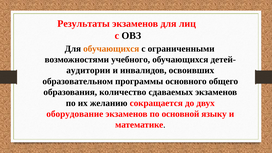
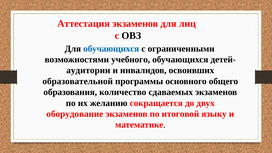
Результаты: Результаты -> Аттестация
обучающихся at (111, 49) colour: orange -> blue
образовательном: образовательном -> образовательной
основной: основной -> итоговой
